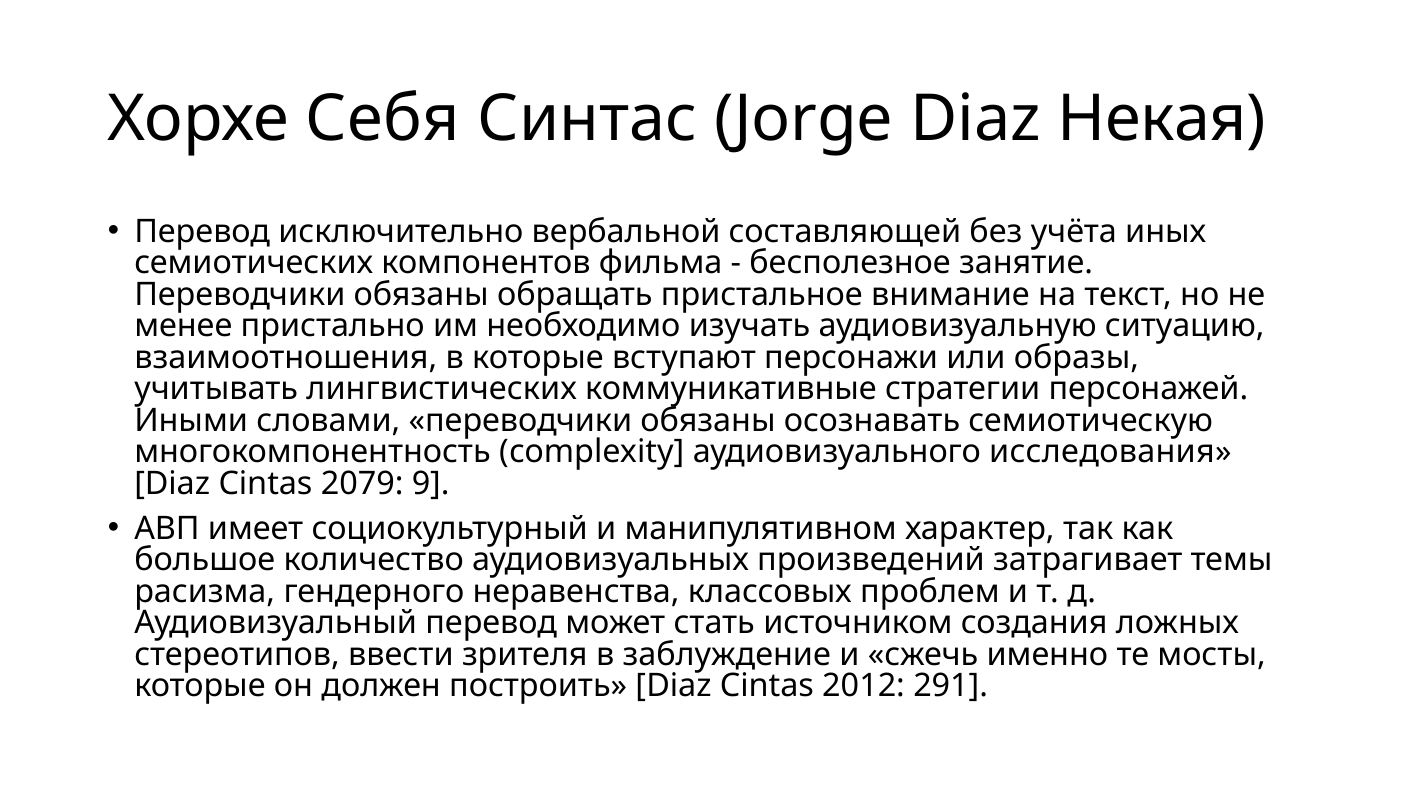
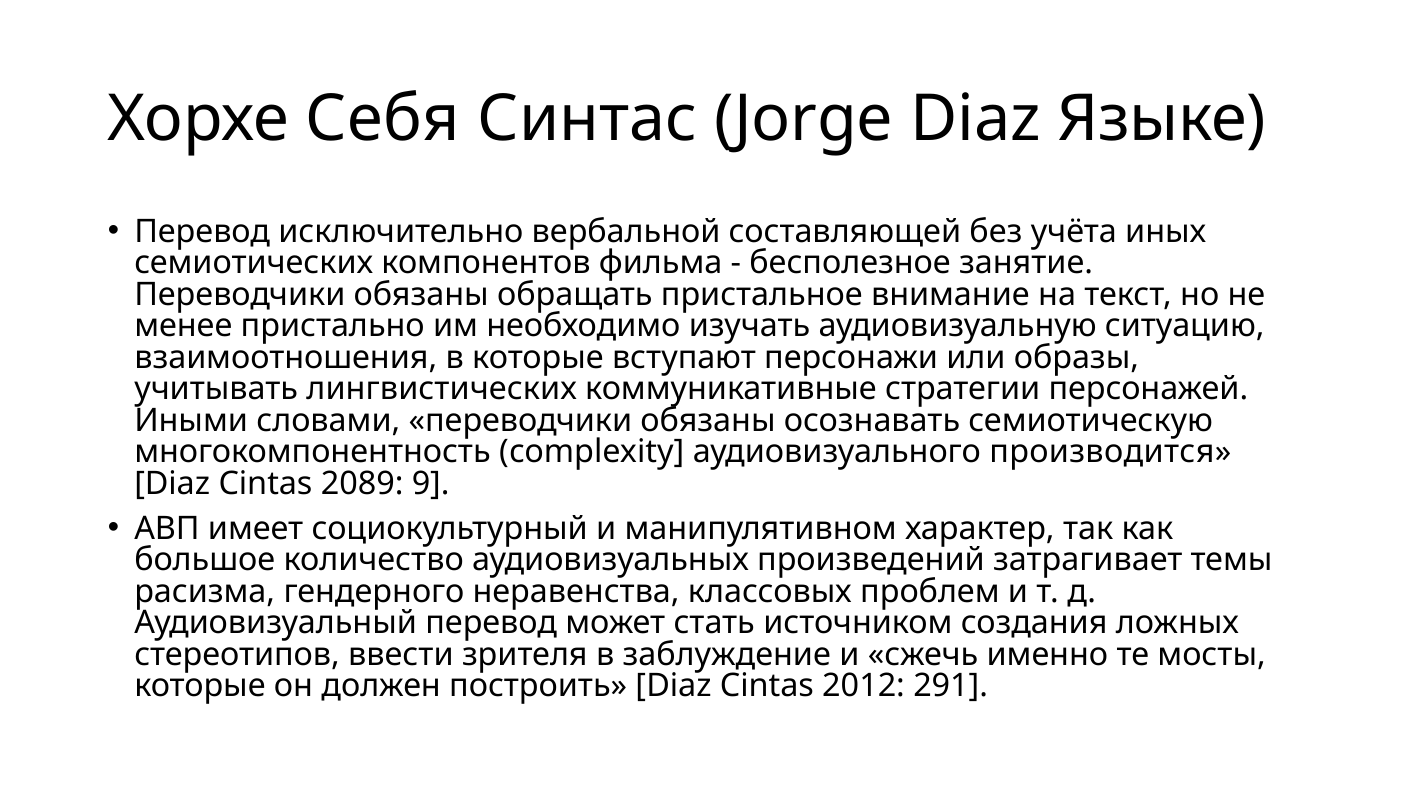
Некая: Некая -> Языке
исследования: исследования -> производится
2079: 2079 -> 2089
